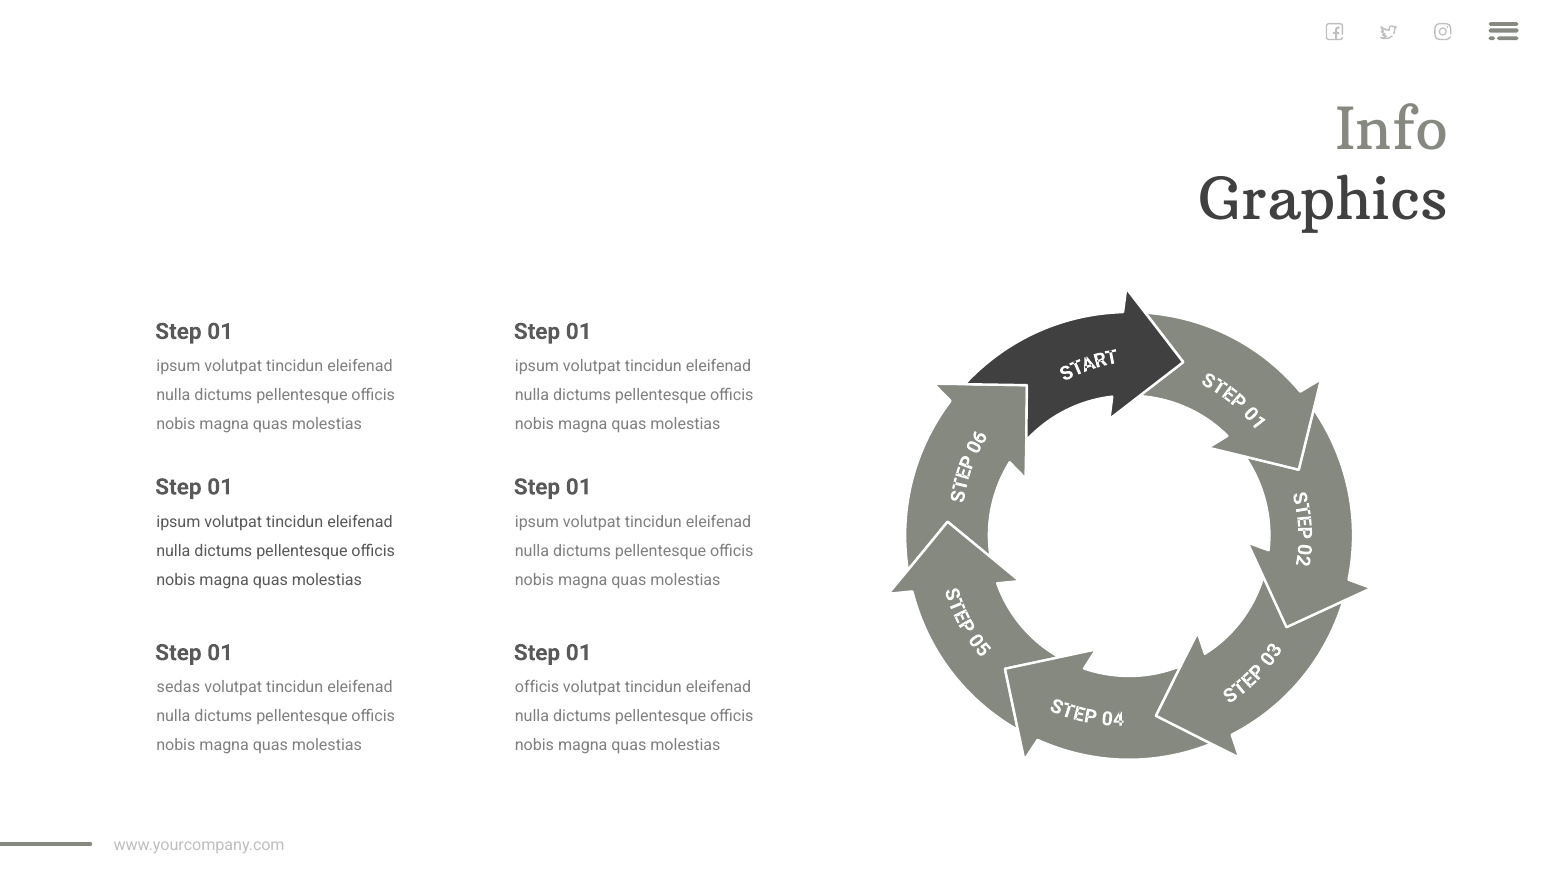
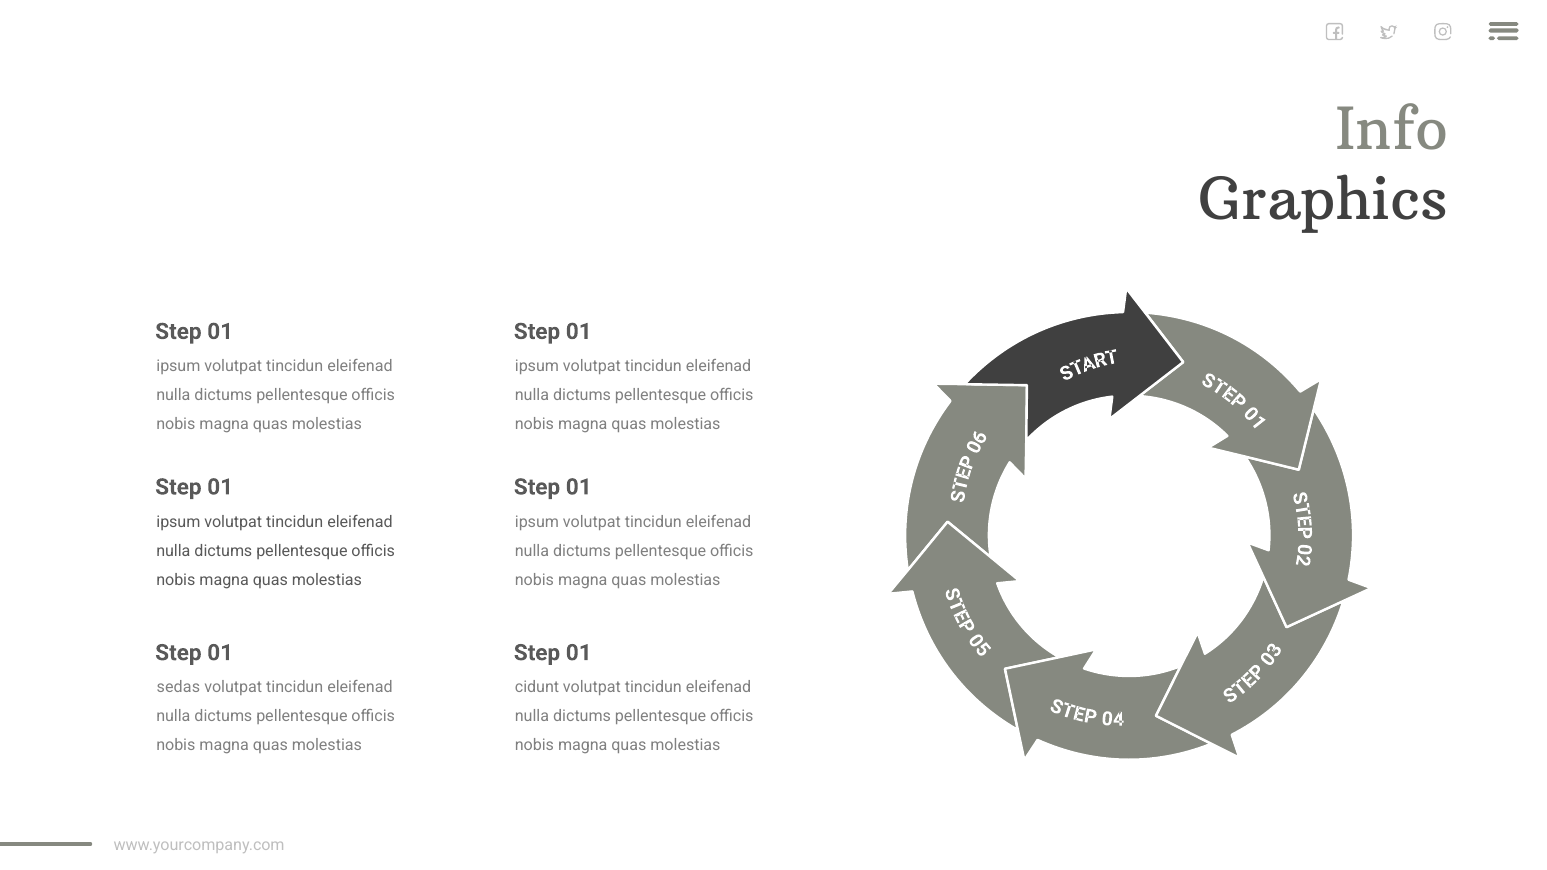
officis at (537, 688): officis -> cidunt
